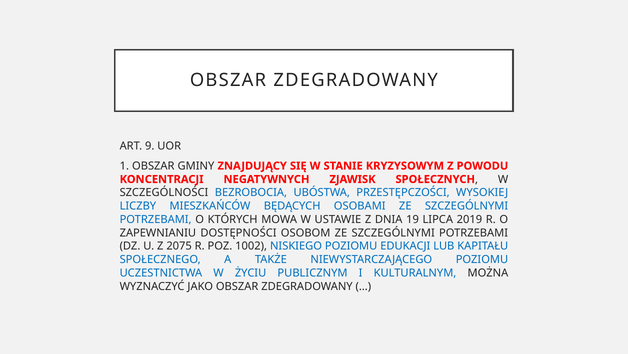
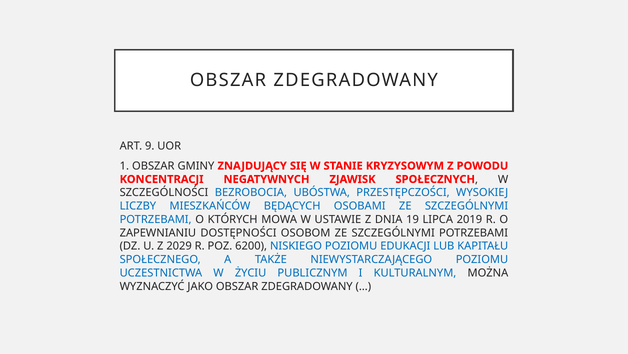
2075: 2075 -> 2029
1002: 1002 -> 6200
